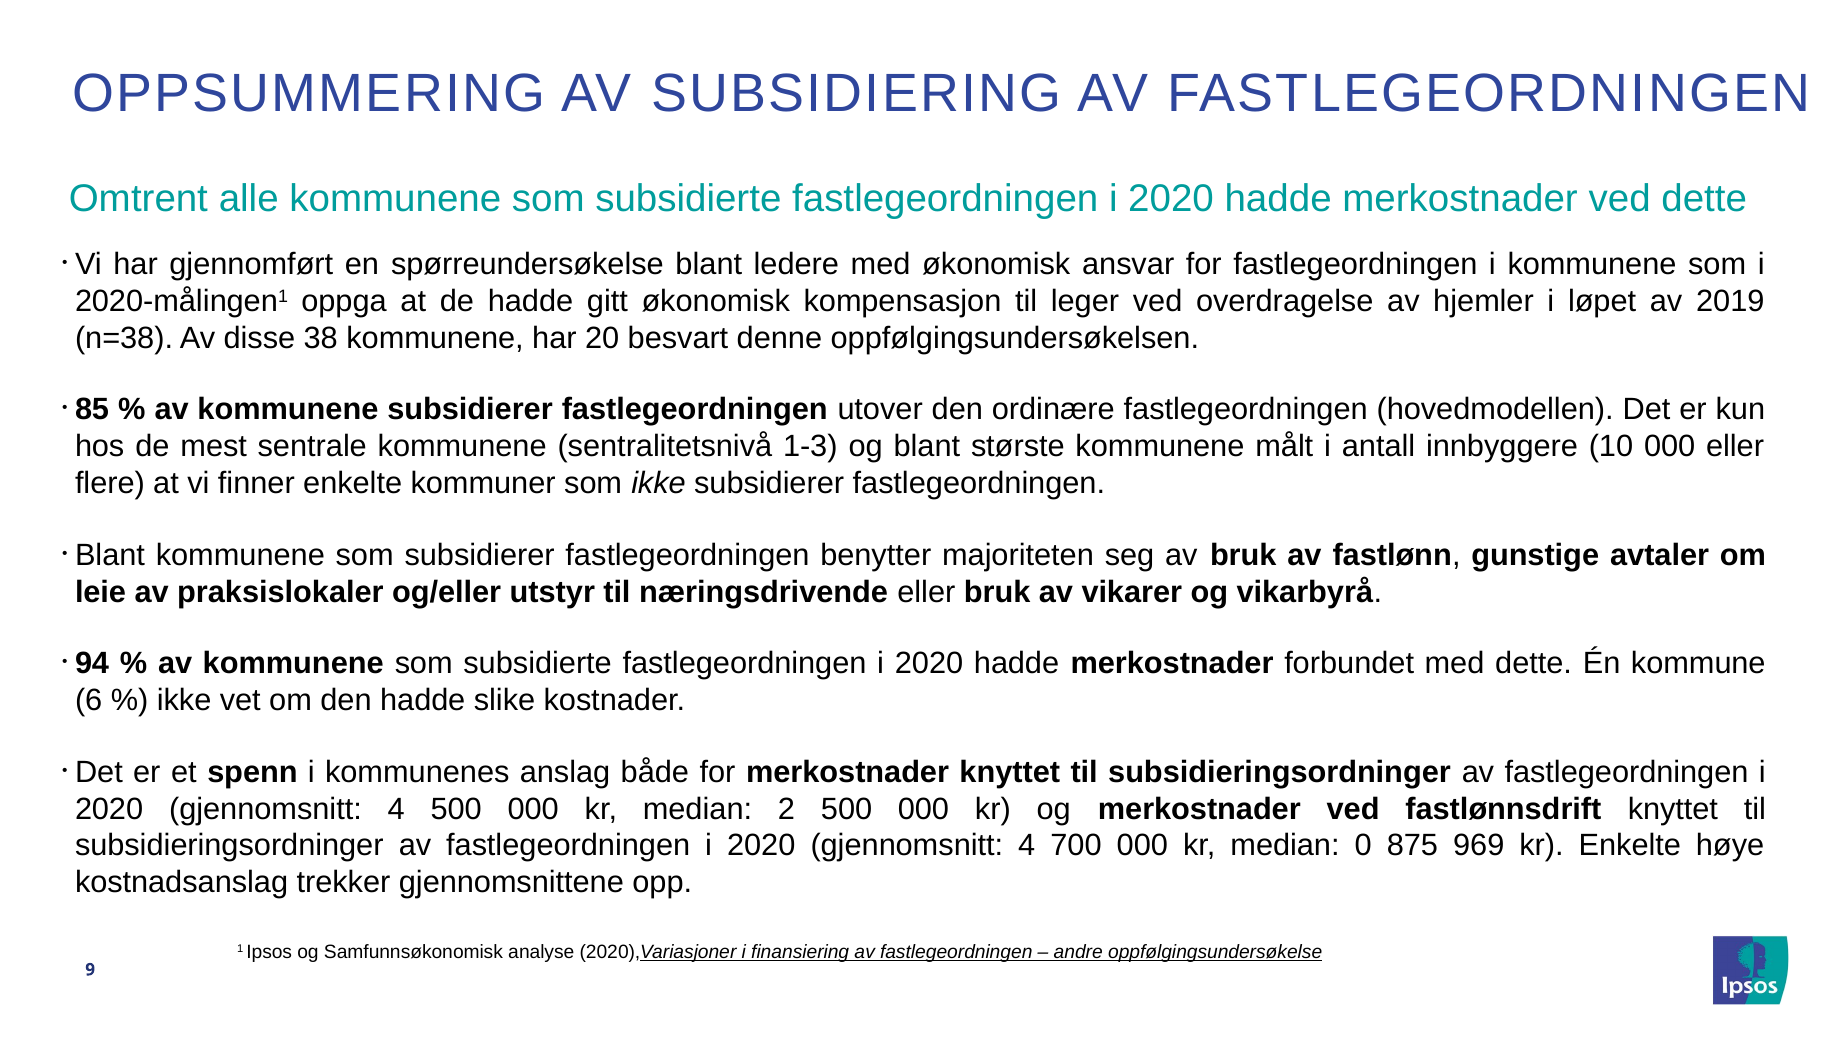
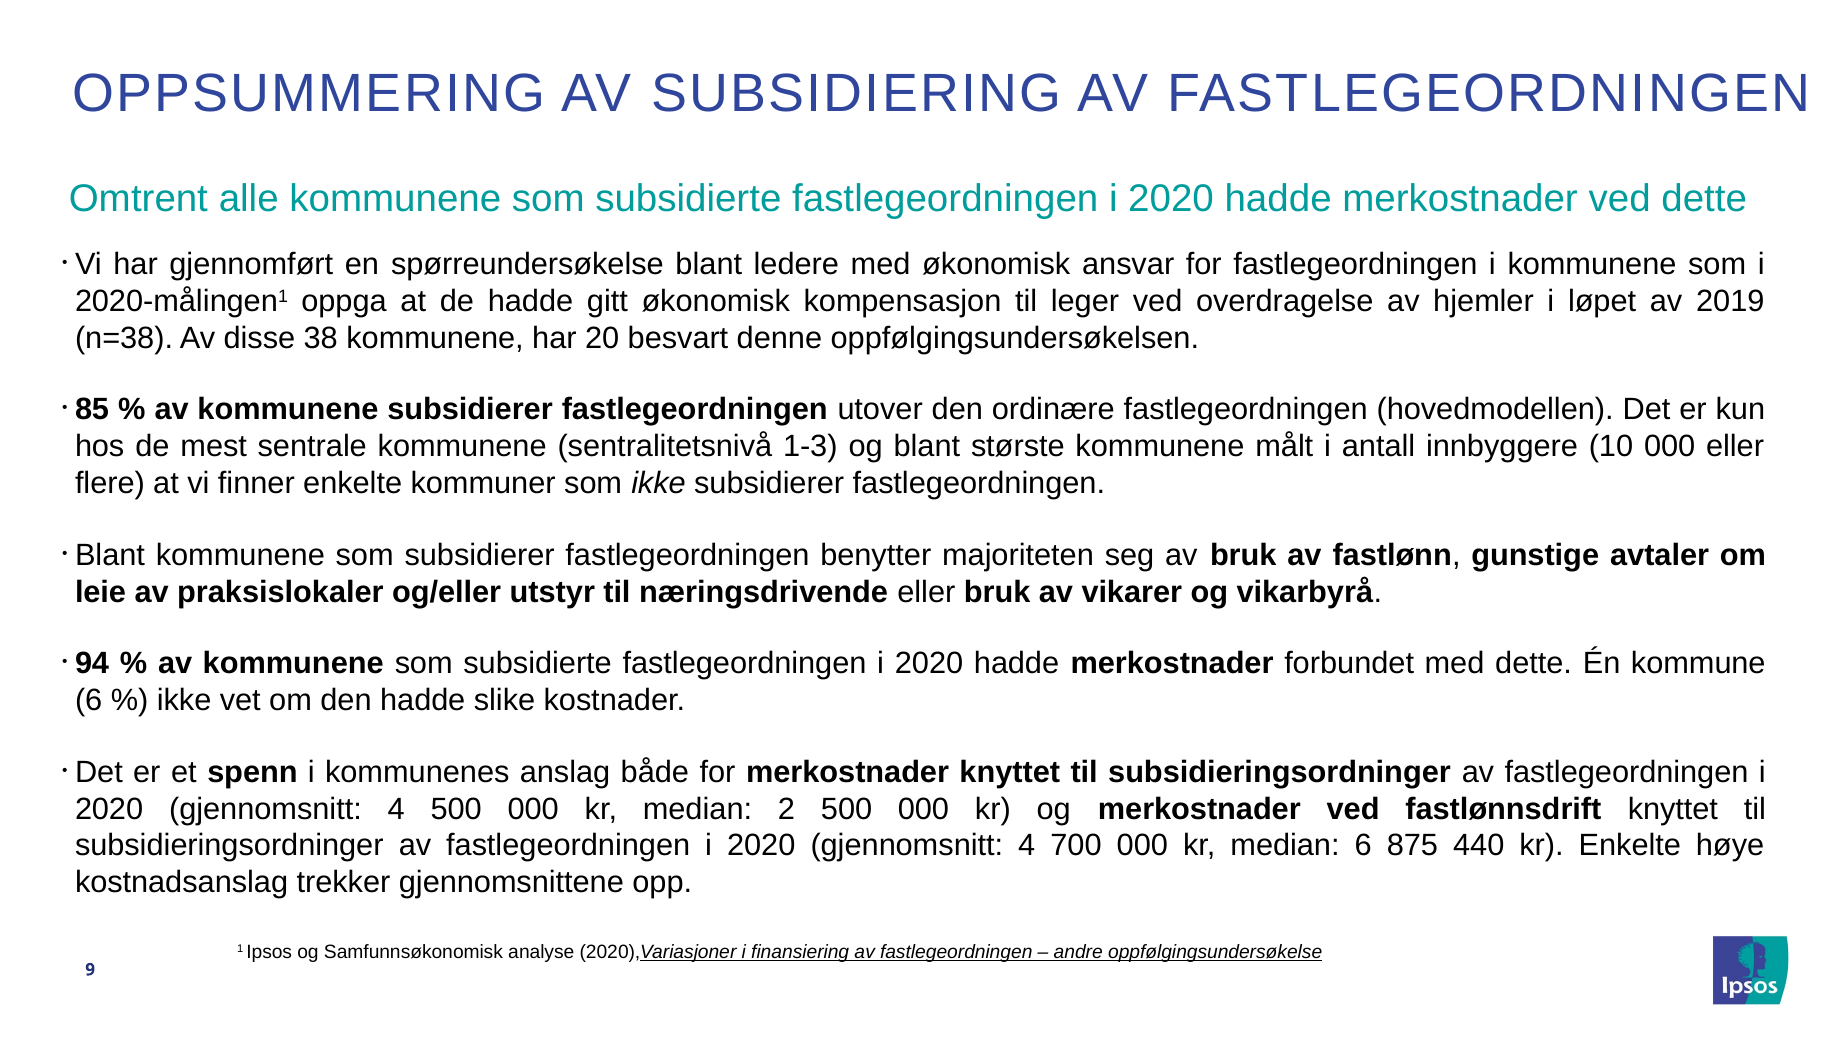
median 0: 0 -> 6
969: 969 -> 440
